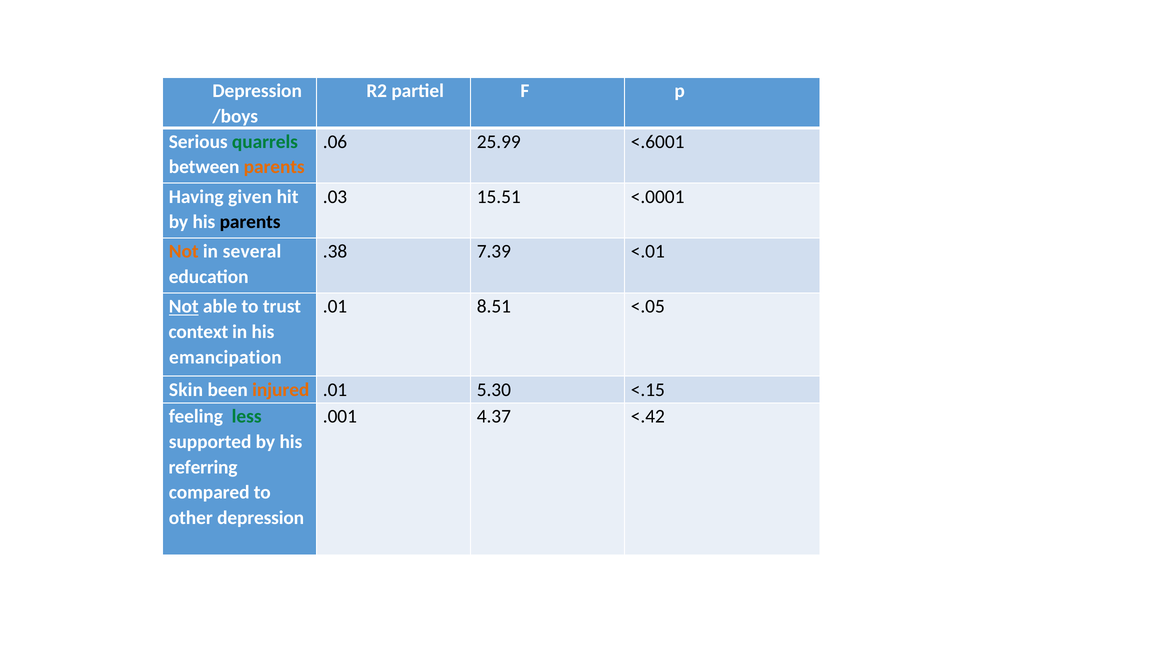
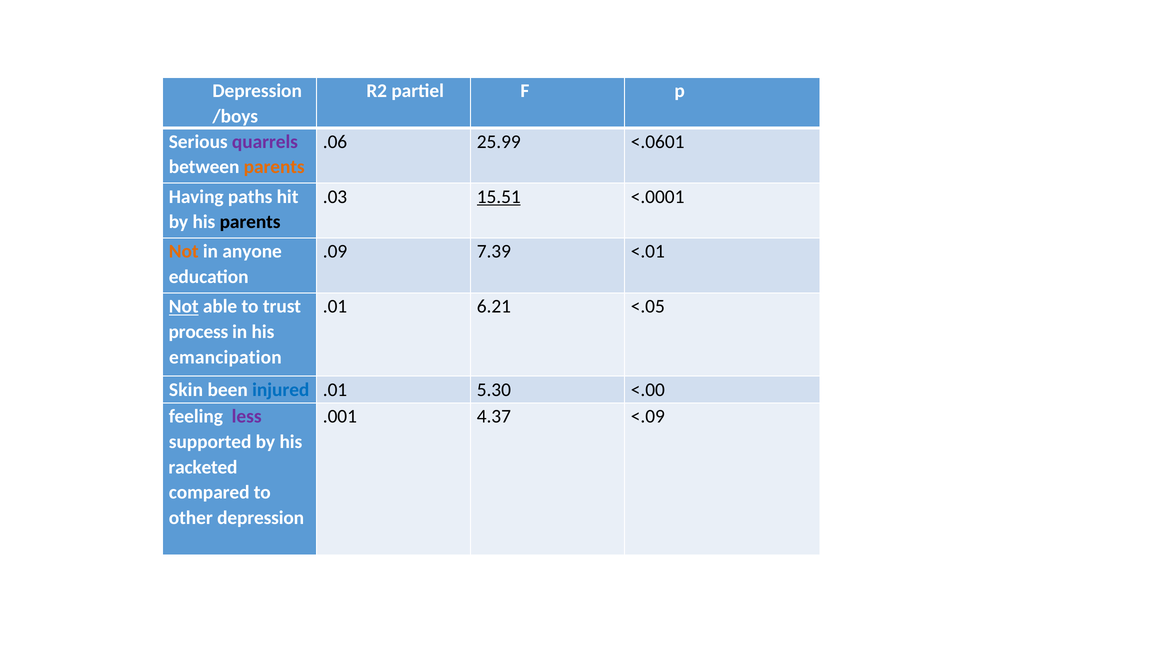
quarrels colour: green -> purple
<.6001: <.6001 -> <.0601
given: given -> paths
15.51 underline: none -> present
several: several -> anyone
.38: .38 -> .09
8.51: 8.51 -> 6.21
context: context -> process
injured colour: orange -> blue
<.15: <.15 -> <.00
less colour: green -> purple
<.42: <.42 -> <.09
referring: referring -> racketed
